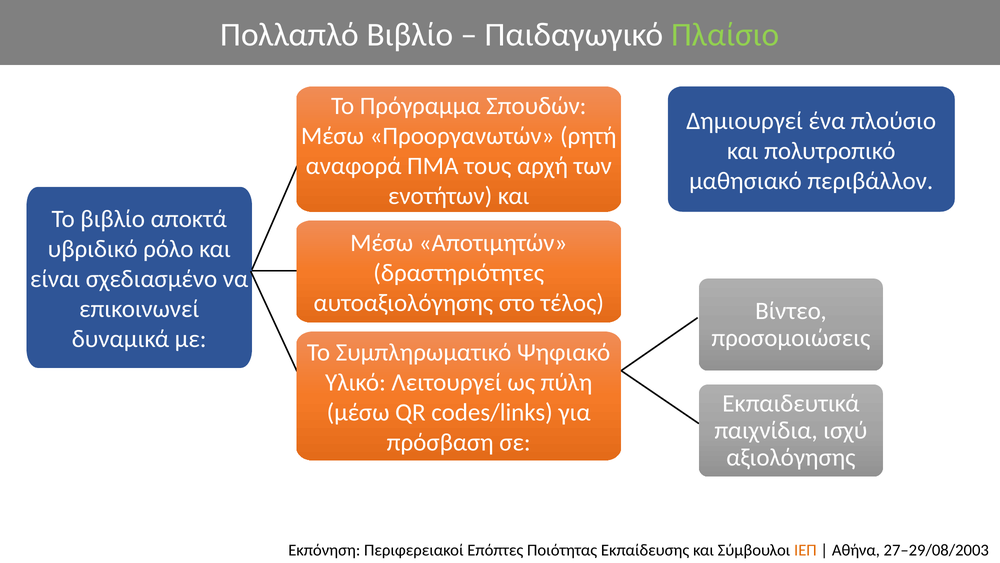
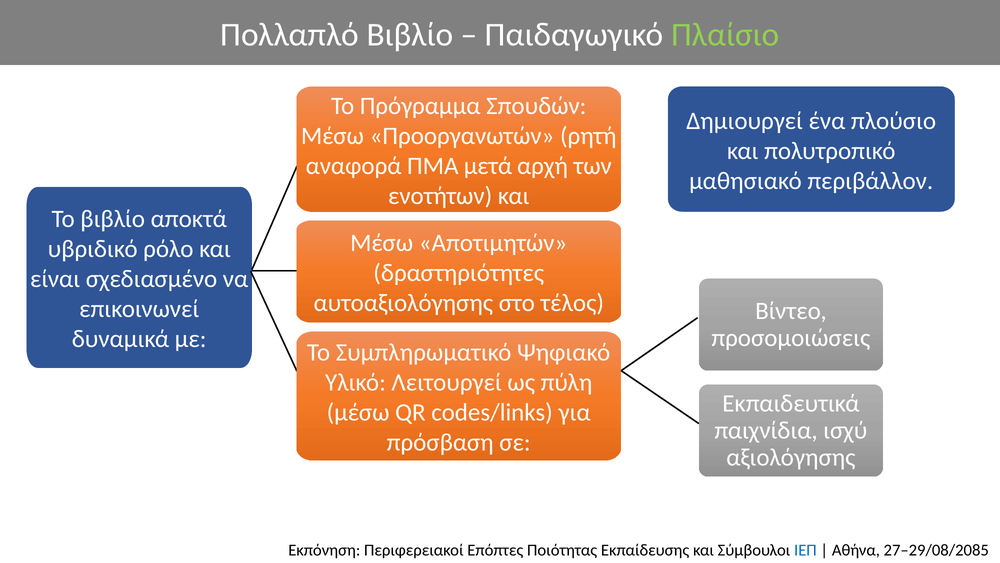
τους: τους -> μετά
ΙΕΠ colour: orange -> blue
27–29/08/2003: 27–29/08/2003 -> 27–29/08/2085
